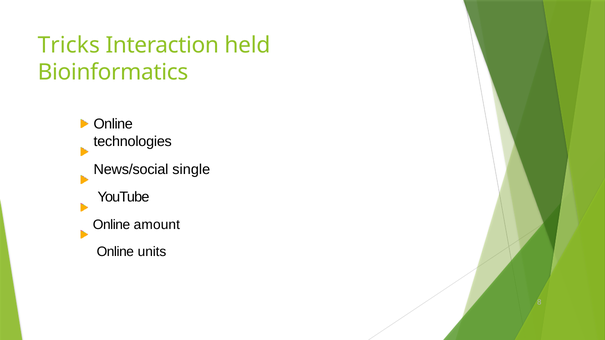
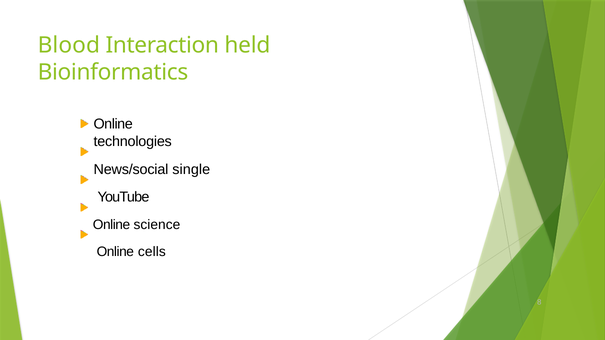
Tricks: Tricks -> Blood
amount: amount -> science
units: units -> cells
